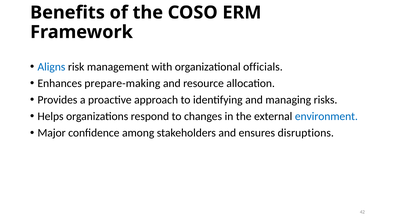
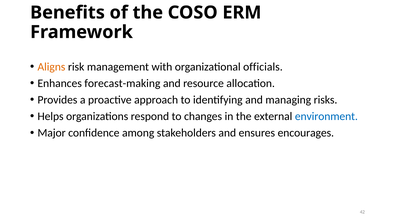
Aligns colour: blue -> orange
prepare-making: prepare-making -> forecast-making
disruptions: disruptions -> encourages
